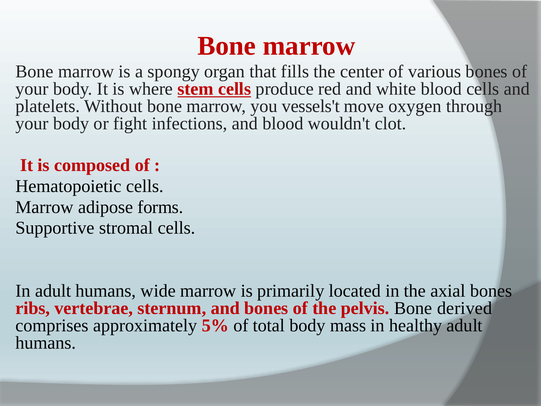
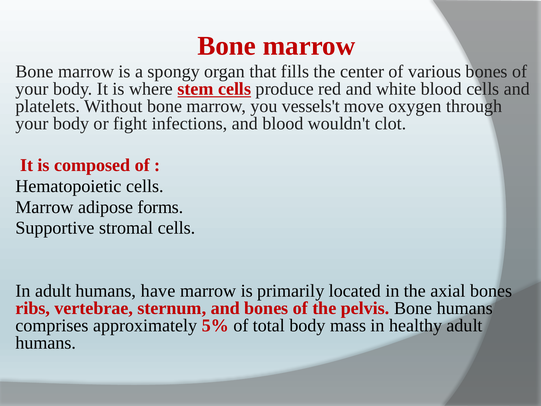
wide: wide -> have
Bone derived: derived -> humans
